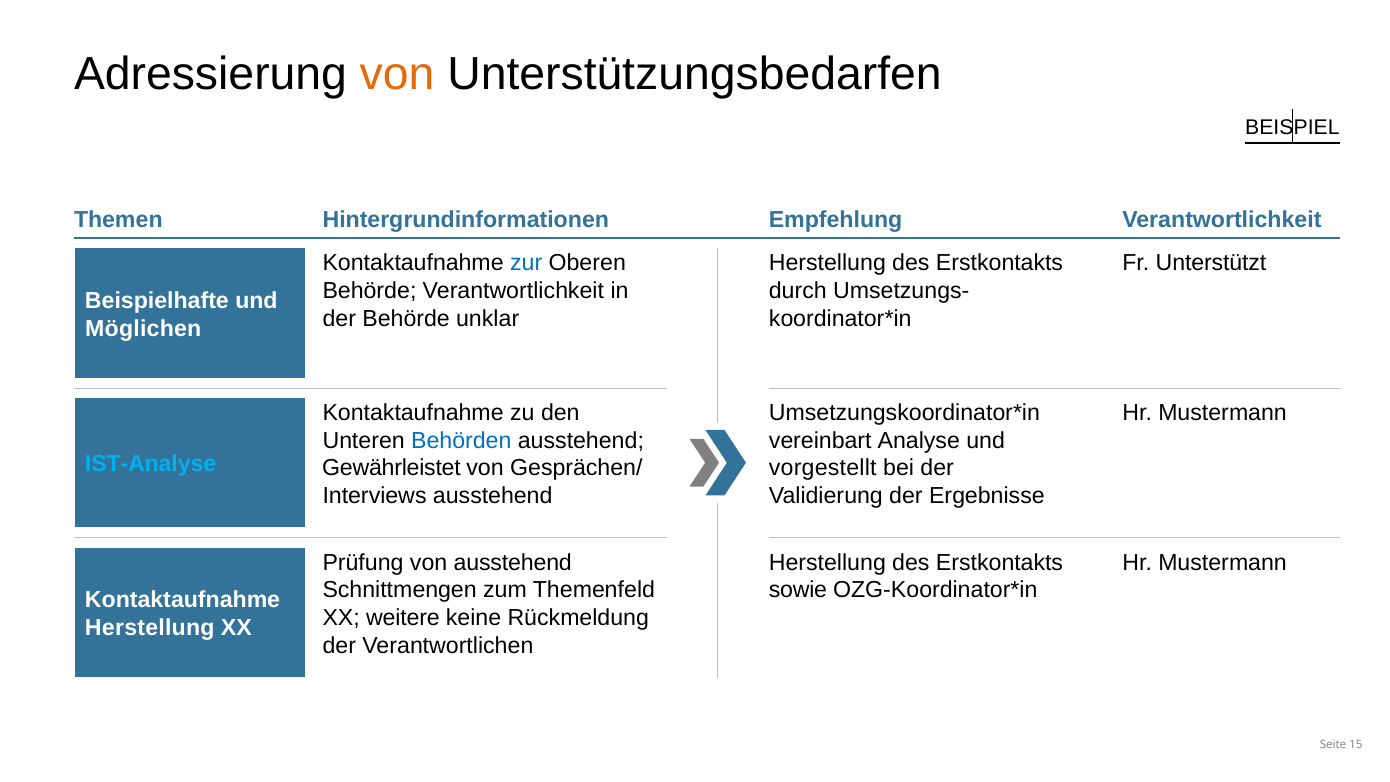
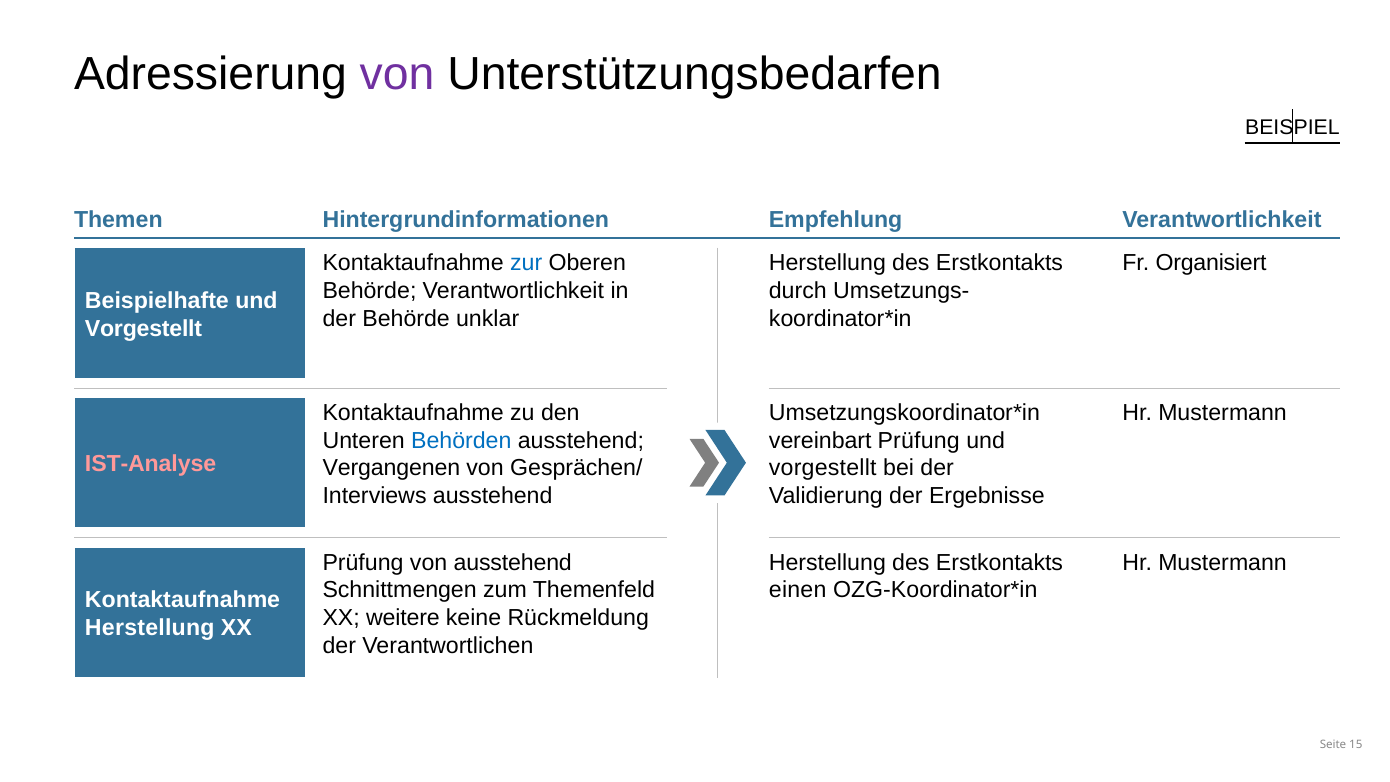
von at (397, 75) colour: orange -> purple
Unterstützt: Unterstützt -> Organisiert
Möglichen at (143, 328): Möglichen -> Vorgestellt
vereinbart Analyse: Analyse -> Prüfung
IST-Analyse colour: light blue -> pink
Gewährleistet: Gewährleistet -> Vergangenen
sowie: sowie -> einen
